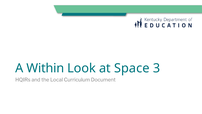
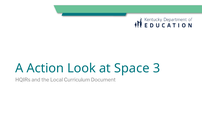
Within: Within -> Action
